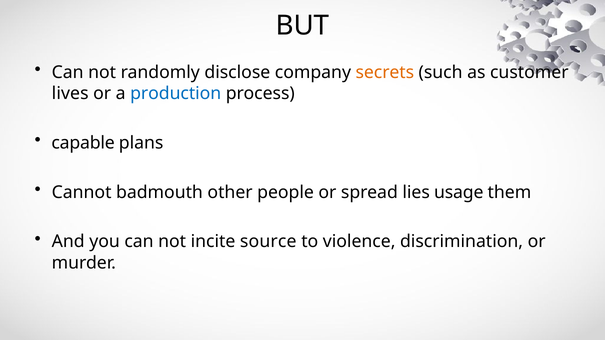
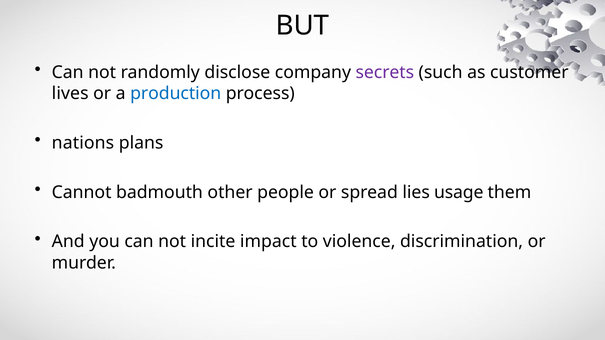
secrets colour: orange -> purple
capable: capable -> nations
source: source -> impact
